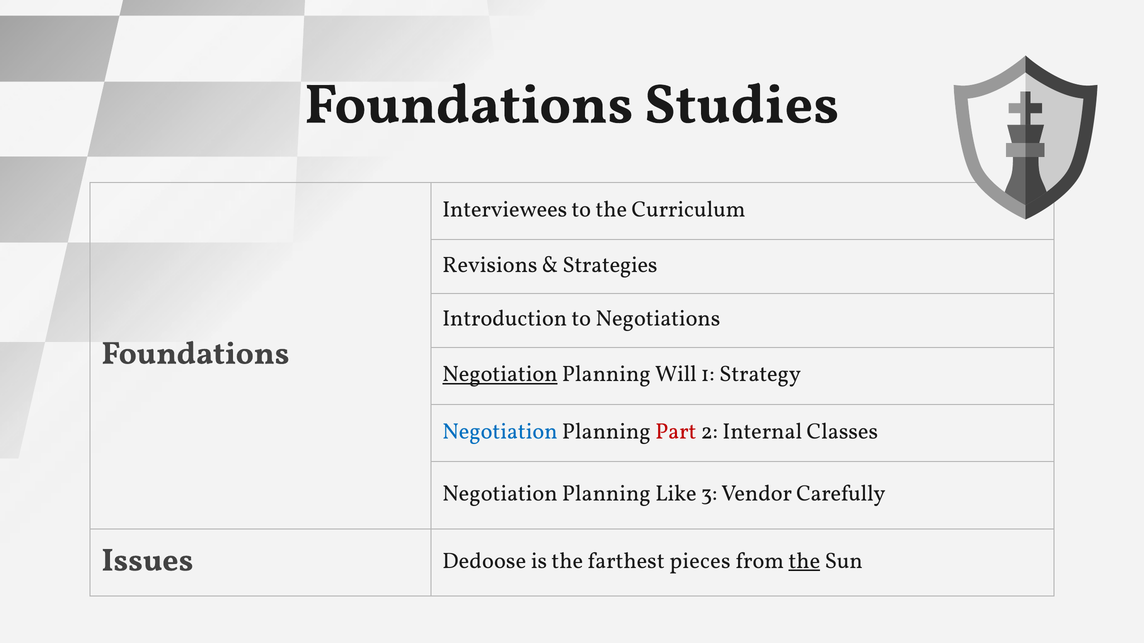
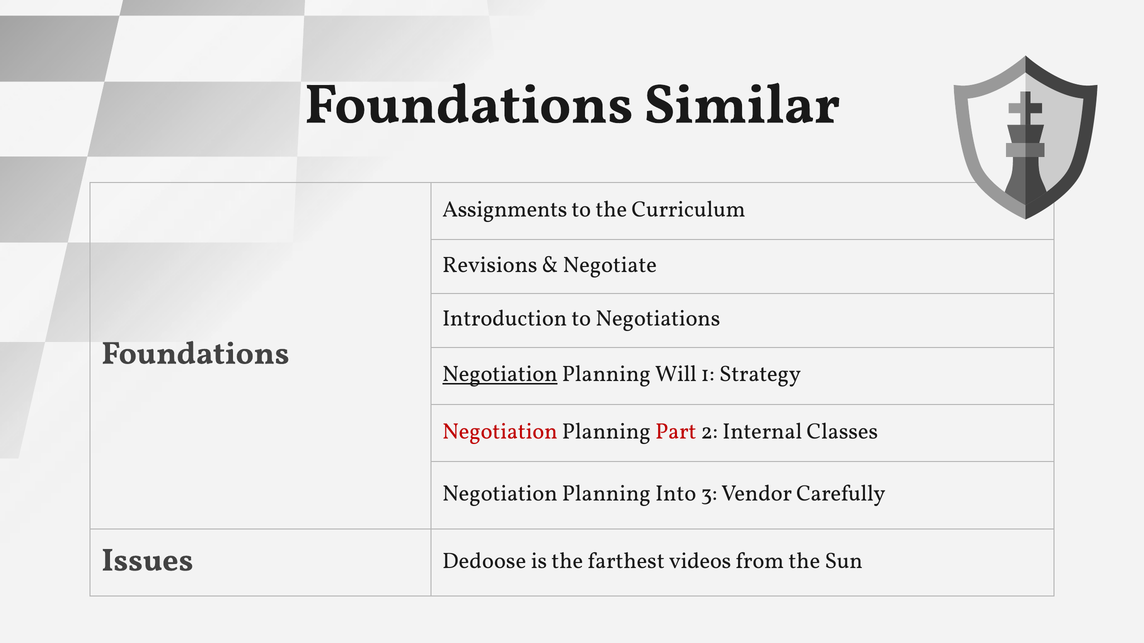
Studies: Studies -> Similar
Interviewees: Interviewees -> Assignments
Strategies: Strategies -> Negotiate
Negotiation at (500, 432) colour: blue -> red
Like: Like -> Into
pieces: pieces -> videos
the at (804, 561) underline: present -> none
